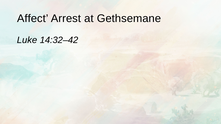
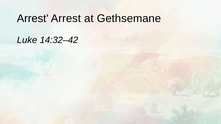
Affect at (33, 19): Affect -> Arrest
